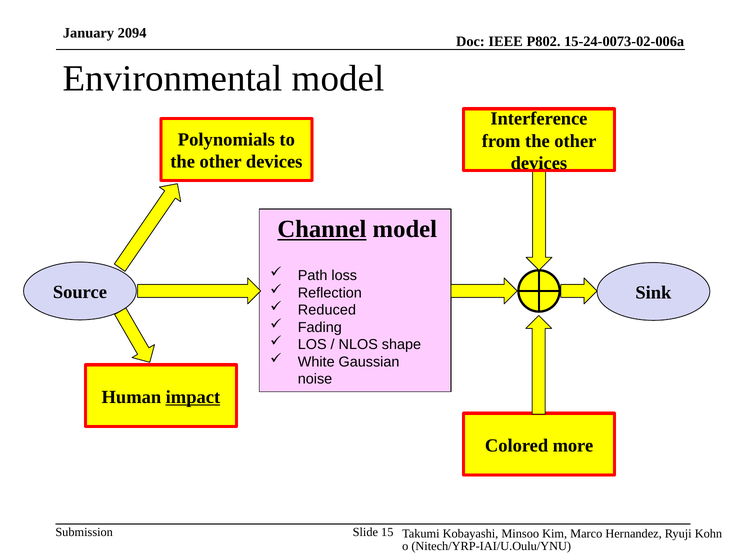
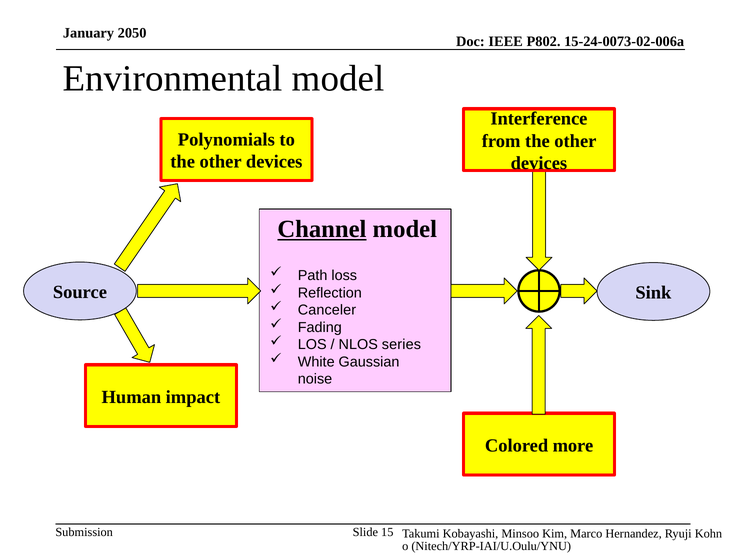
2094: 2094 -> 2050
Reduced: Reduced -> Canceler
shape: shape -> series
impact underline: present -> none
